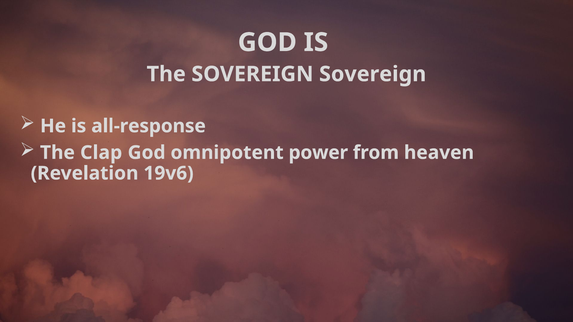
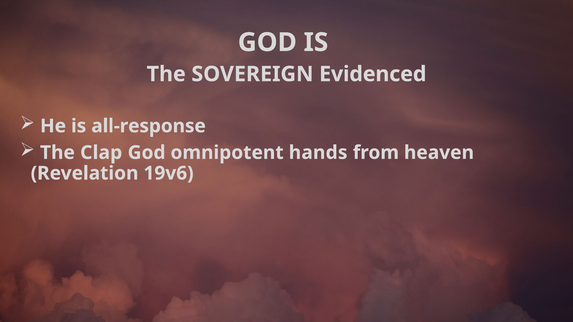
SOVEREIGN Sovereign: Sovereign -> Evidenced
power: power -> hands
